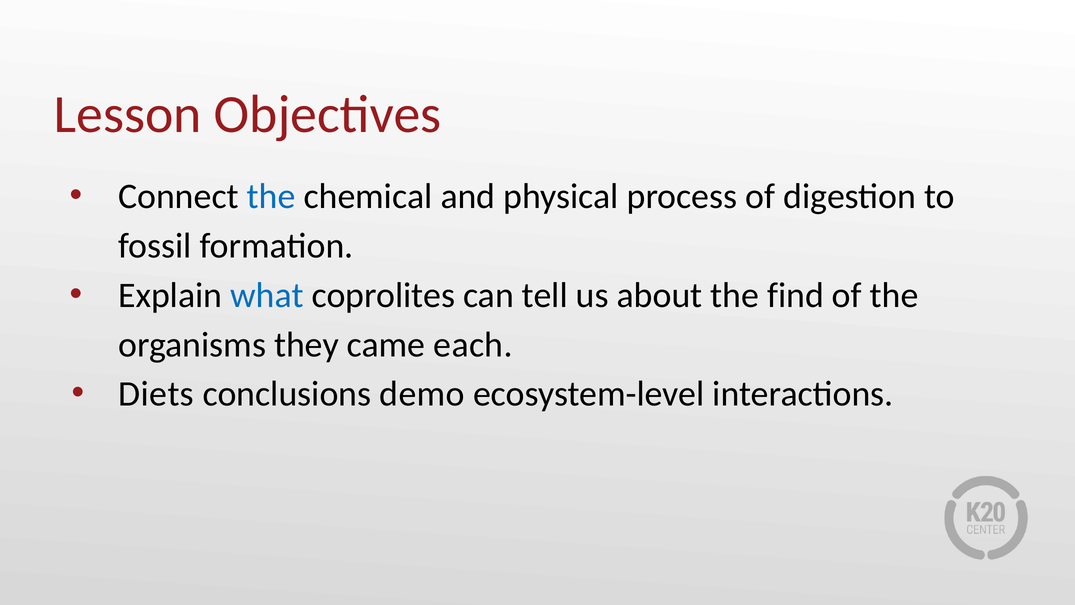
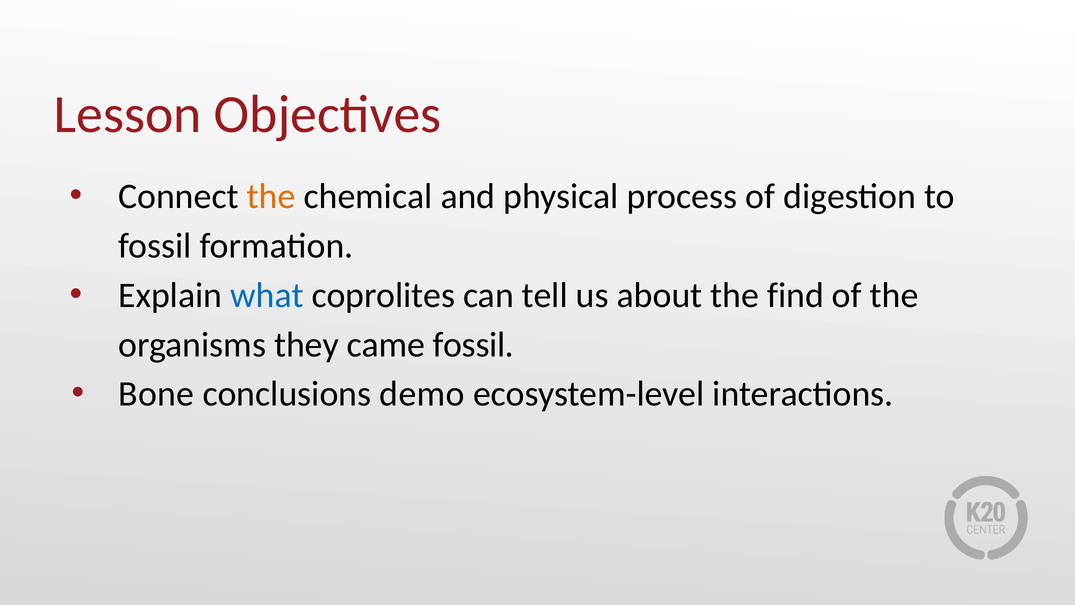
the at (271, 196) colour: blue -> orange
came each: each -> fossil
Diets: Diets -> Bone
